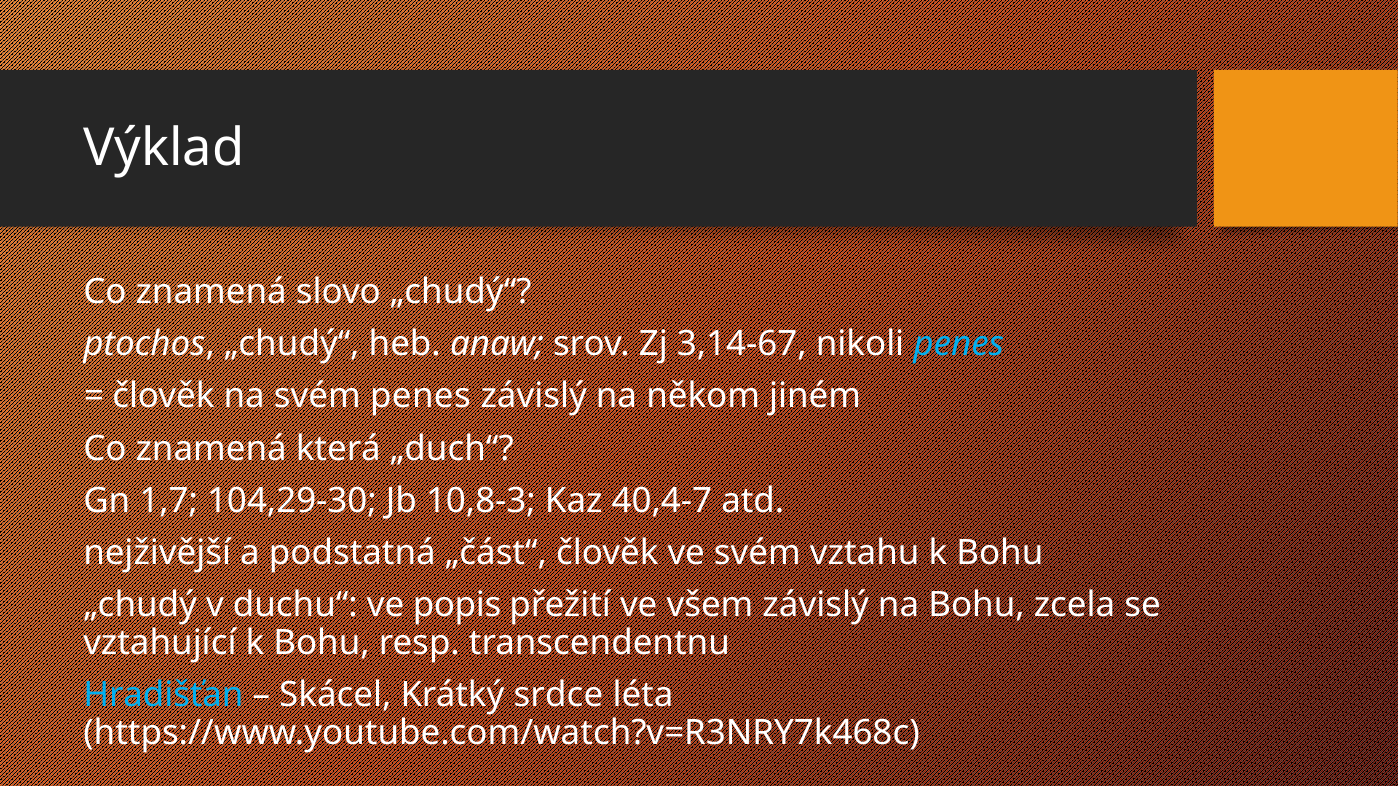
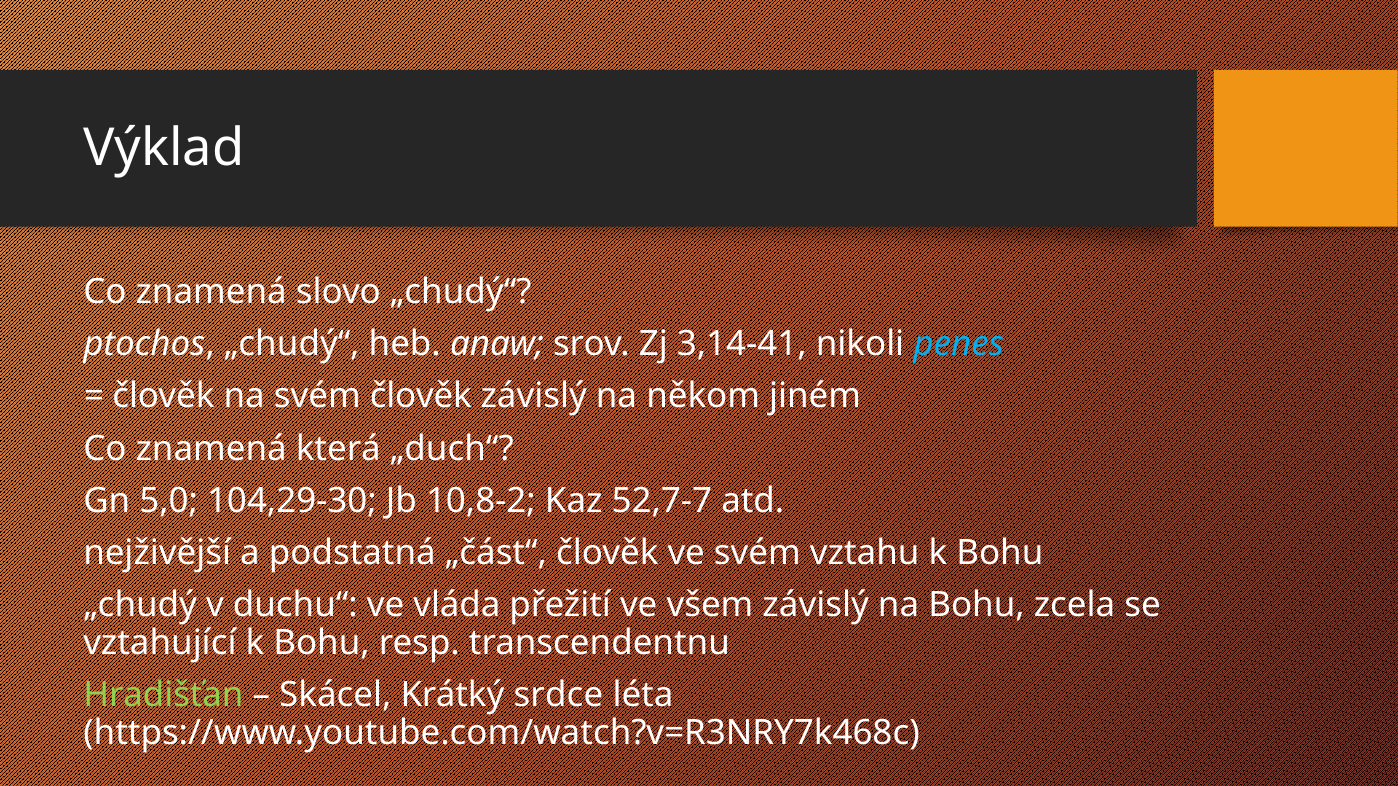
3,14-67: 3,14-67 -> 3,14-41
svém penes: penes -> člověk
1,7: 1,7 -> 5,0
10,8-3: 10,8-3 -> 10,8-2
40,4-7: 40,4-7 -> 52,7-7
popis: popis -> vláda
Hradišťan colour: light blue -> light green
